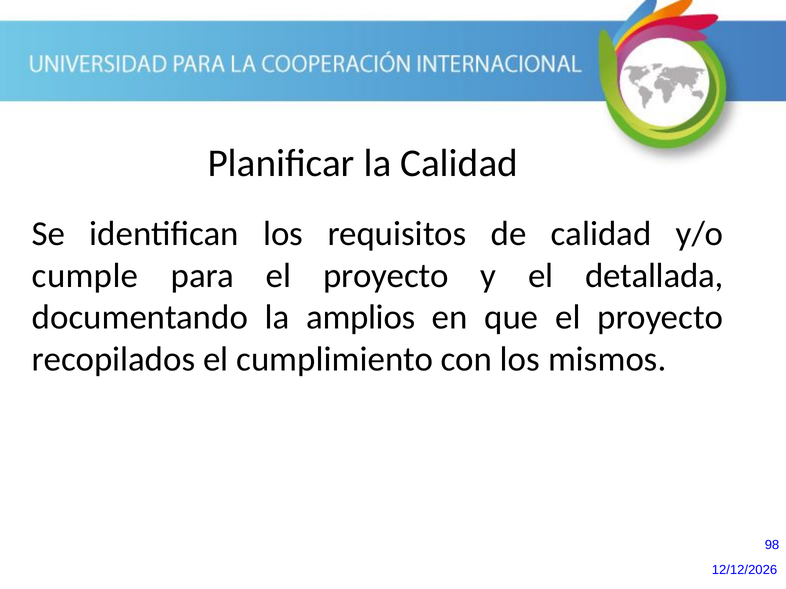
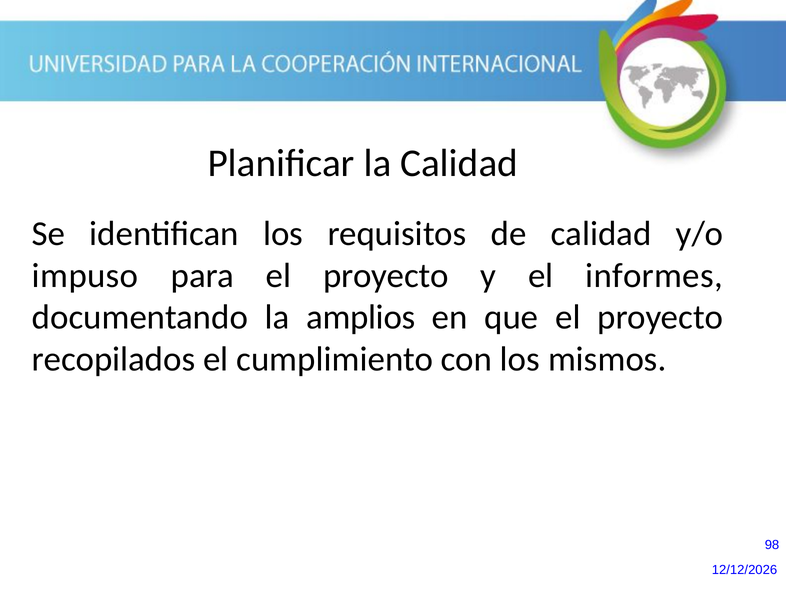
cumple: cumple -> impuso
detallada: detallada -> informes
